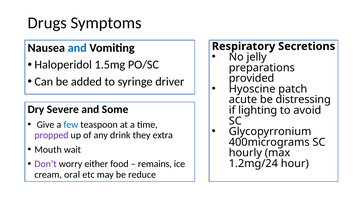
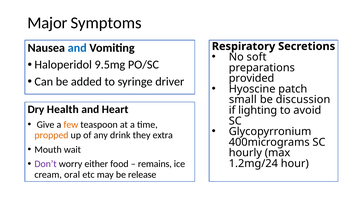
Drugs: Drugs -> Major
jelly: jelly -> soft
1.5mg: 1.5mg -> 9.5mg
acute: acute -> small
distressing: distressing -> discussion
Severe: Severe -> Health
Some: Some -> Heart
few colour: blue -> orange
propped colour: purple -> orange
reduce: reduce -> release
